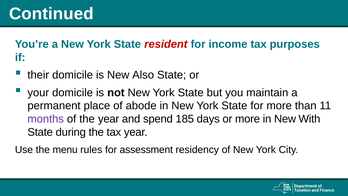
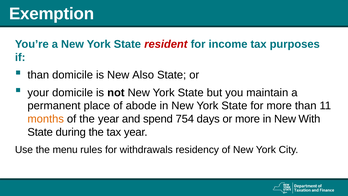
Continued: Continued -> Exemption
their at (38, 75): their -> than
months colour: purple -> orange
185: 185 -> 754
assessment: assessment -> withdrawals
